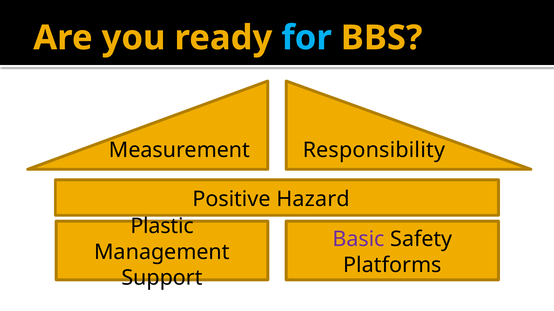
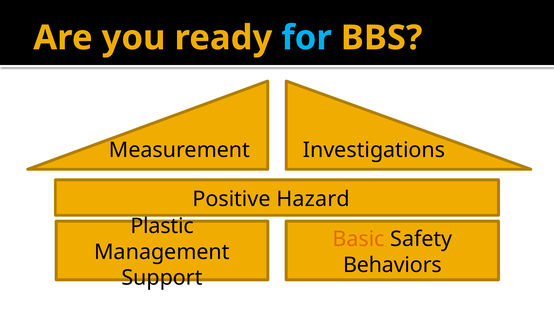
Responsibility: Responsibility -> Investigations
Basic colour: purple -> orange
Platforms: Platforms -> Behaviors
